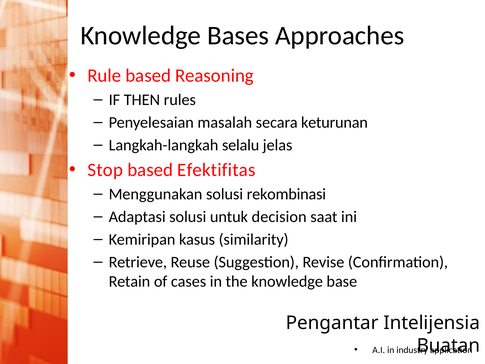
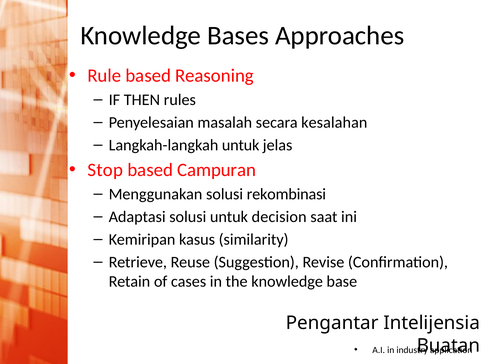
keturunan: keturunan -> kesalahan
Langkah-langkah selalu: selalu -> untuk
Efektifitas: Efektifitas -> Campuran
